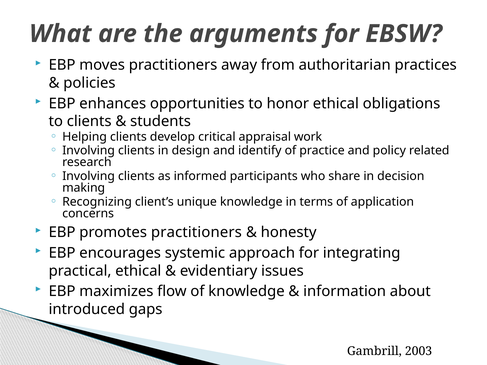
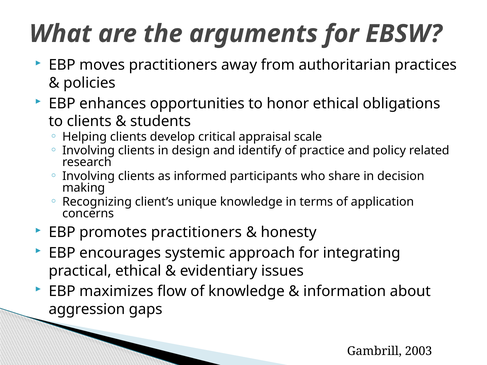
work: work -> scale
introduced: introduced -> aggression
